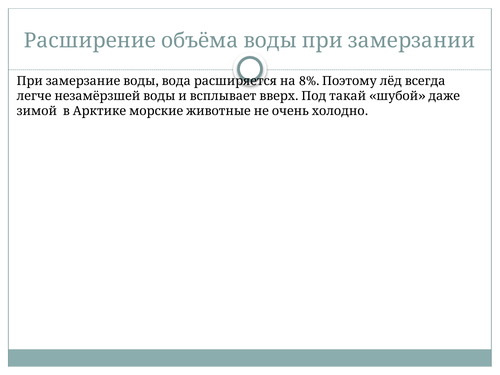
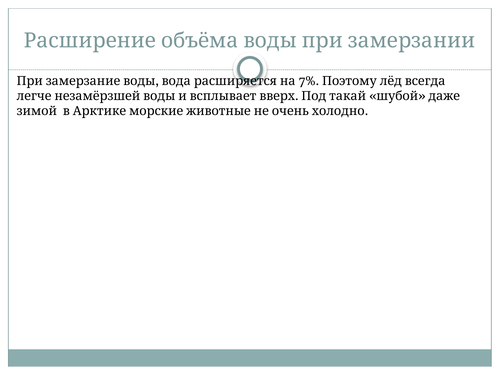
8%: 8% -> 7%
